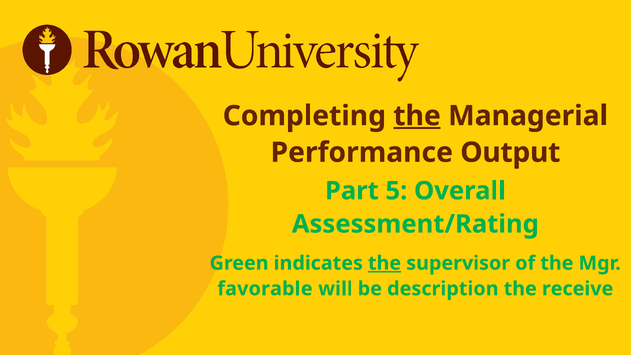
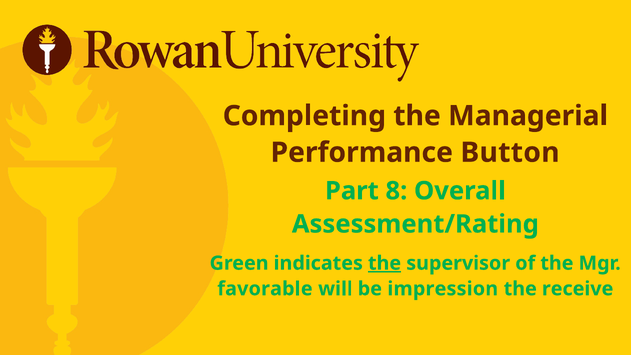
the at (417, 116) underline: present -> none
Output: Output -> Button
5: 5 -> 8
description: description -> impression
